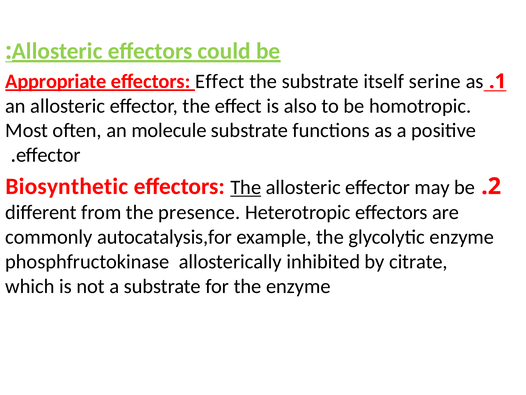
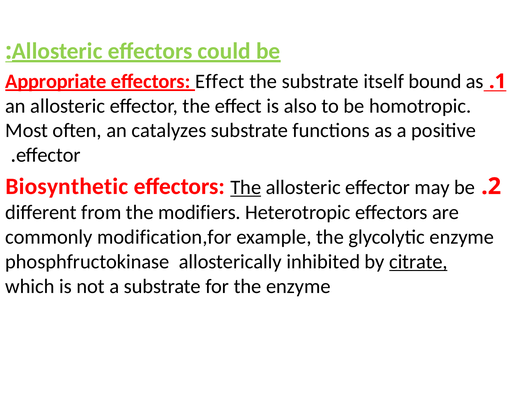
serine: serine -> bound
molecule: molecule -> catalyzes
presence: presence -> modifiers
autocatalysis,for: autocatalysis,for -> modification,for
citrate underline: none -> present
